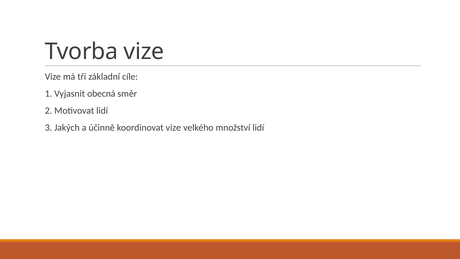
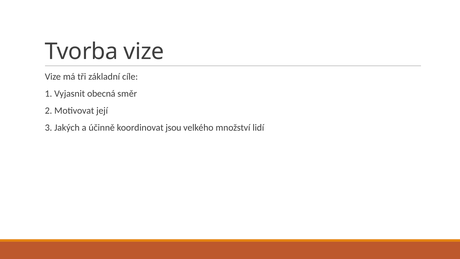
Motivovat lidí: lidí -> její
koordinovat vize: vize -> jsou
